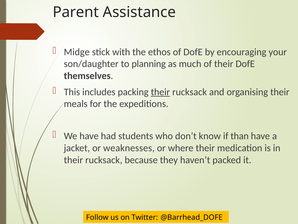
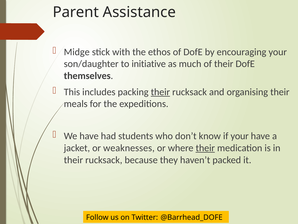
planning: planning -> initiative
if than: than -> your
their at (205, 148) underline: none -> present
